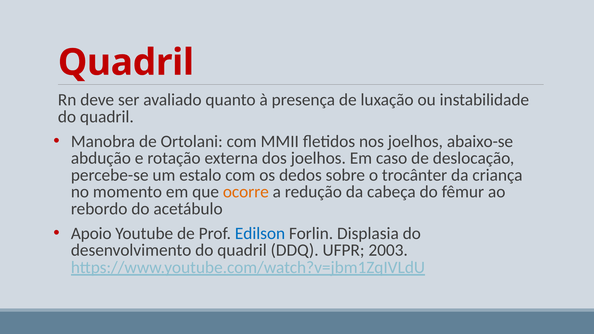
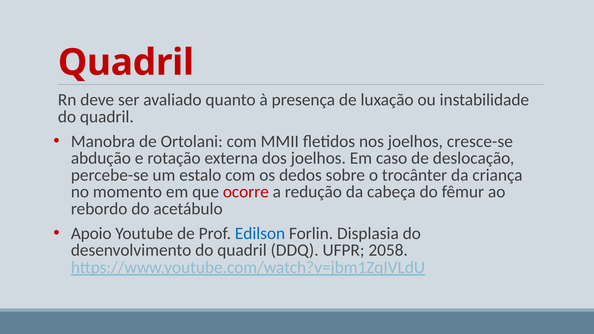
abaixo-se: abaixo-se -> cresce-se
ocorre colour: orange -> red
2003: 2003 -> 2058
